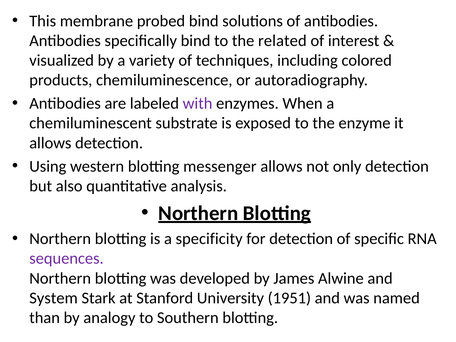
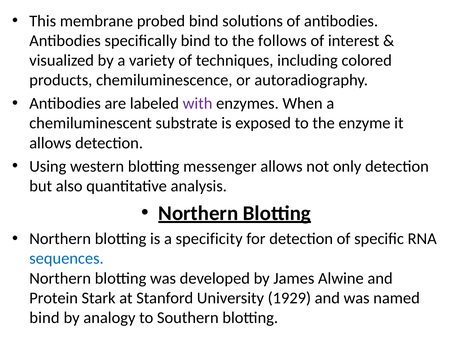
related: related -> follows
sequences colour: purple -> blue
System: System -> Protein
1951: 1951 -> 1929
than at (45, 318): than -> bind
